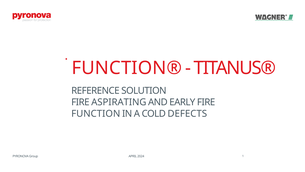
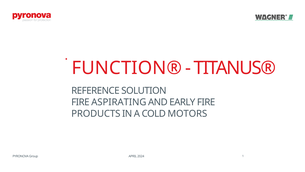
FUNCTION: FUNCTION -> PRODUCTS
DEFECTS: DEFECTS -> MOTORS
